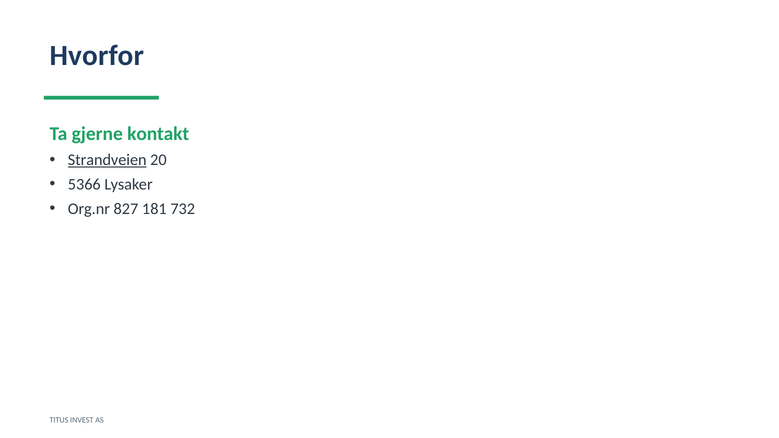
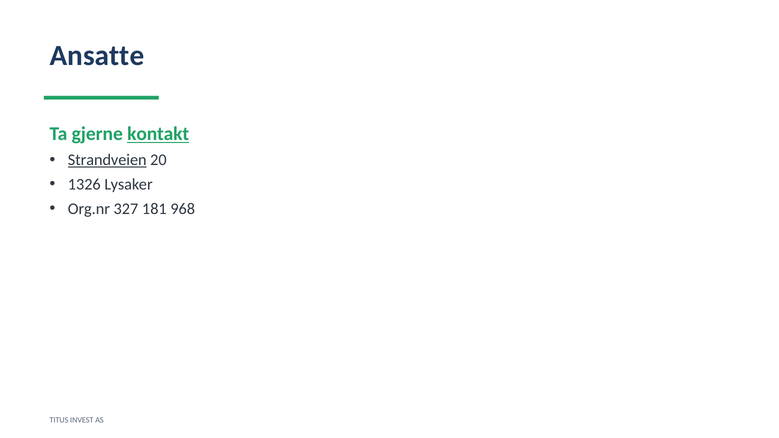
Hvorfor: Hvorfor -> Ansatte
kontakt underline: none -> present
5366: 5366 -> 1326
827: 827 -> 327
732: 732 -> 968
